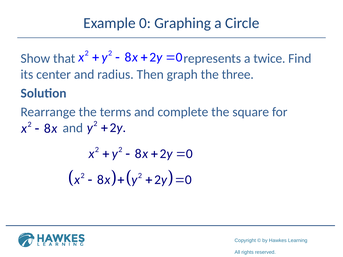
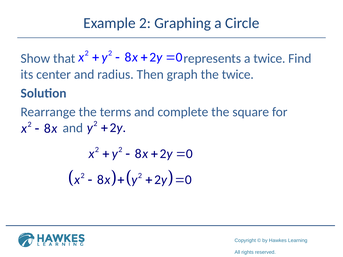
Example 0: 0 -> 2
the three: three -> twice
